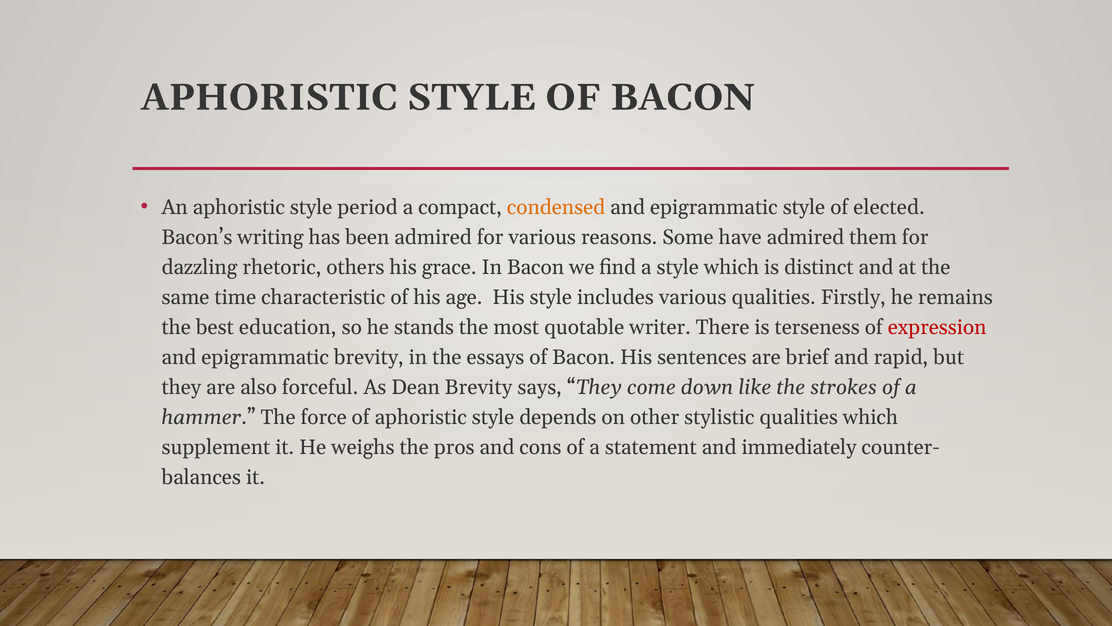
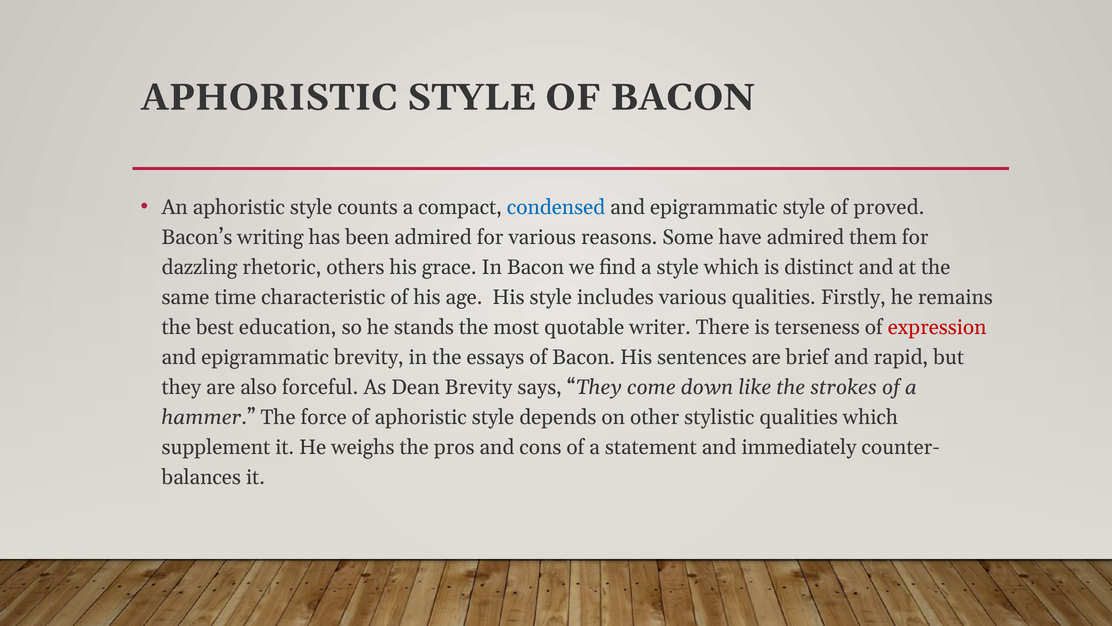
period: period -> counts
condensed colour: orange -> blue
elected: elected -> proved
